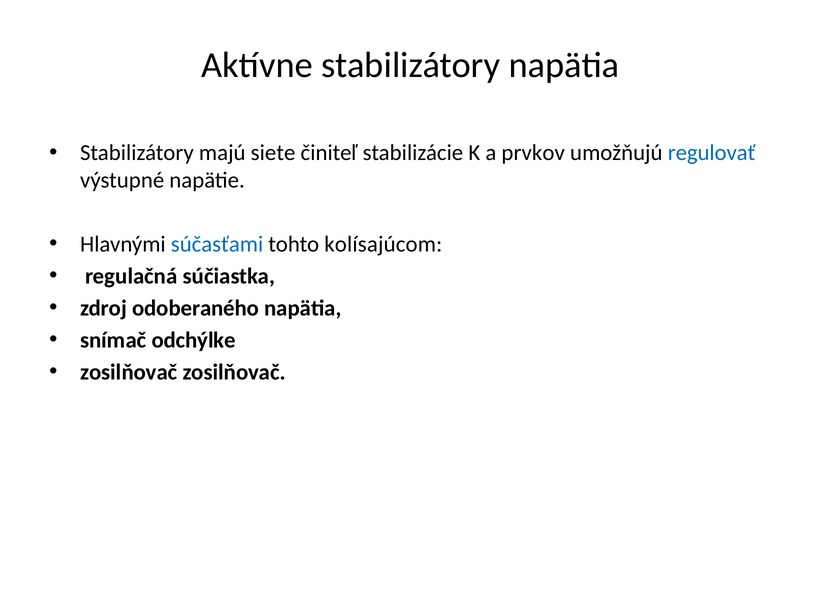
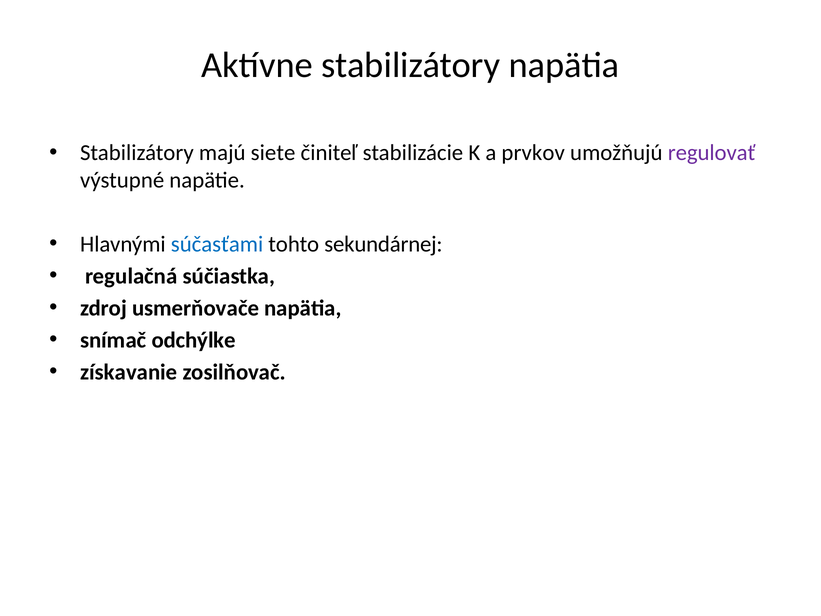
regulovať colour: blue -> purple
kolísajúcom: kolísajúcom -> sekundárnej
odoberaného: odoberaného -> usmerňovače
zosilňovač at (129, 372): zosilňovač -> získavanie
